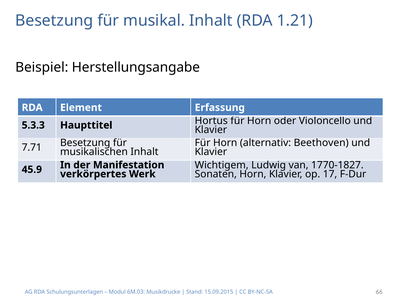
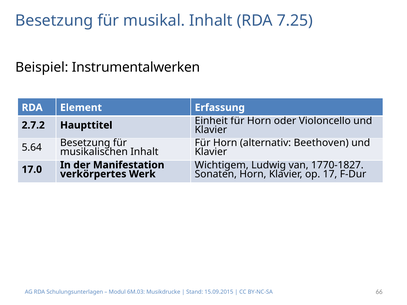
1.21: 1.21 -> 7.25
Herstellungsangabe: Herstellungsangabe -> Instrumentalwerken
Hortus: Hortus -> Einheit
5.3.3: 5.3.3 -> 2.7.2
7.71: 7.71 -> 5.64
45.9: 45.9 -> 17.0
